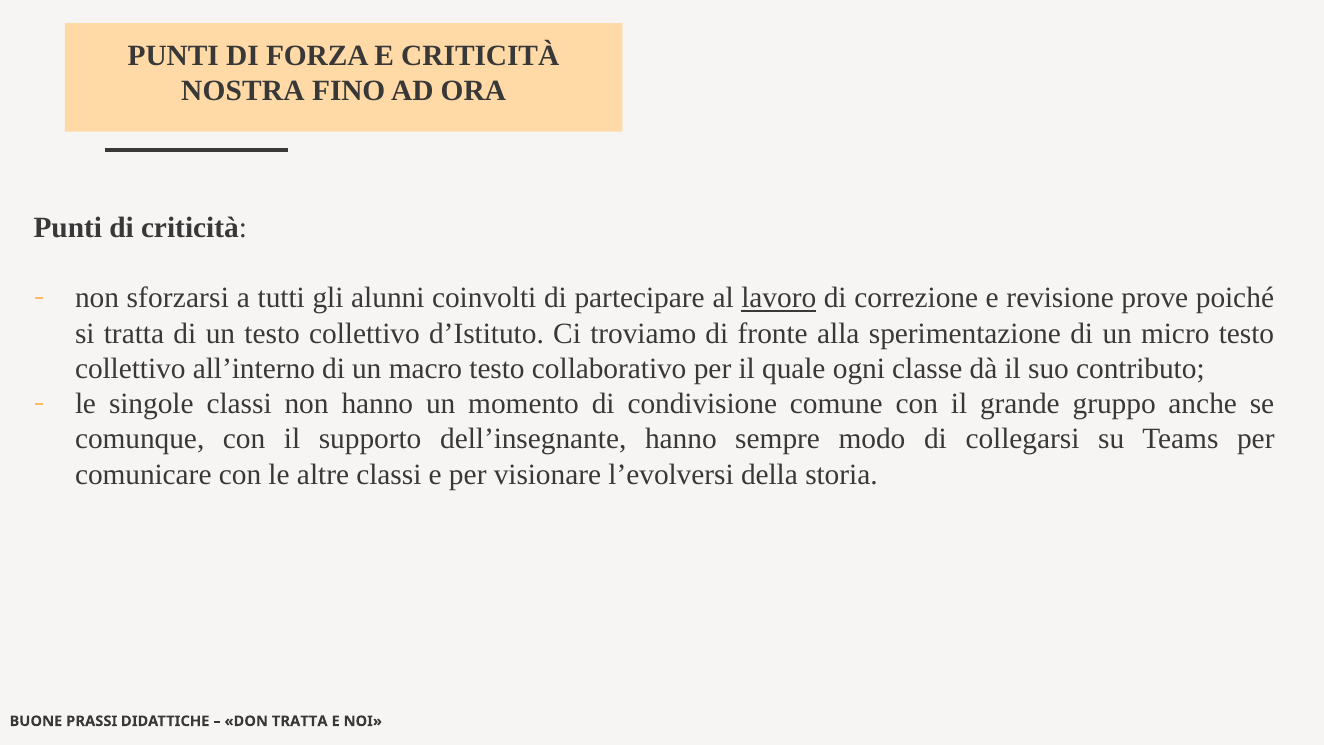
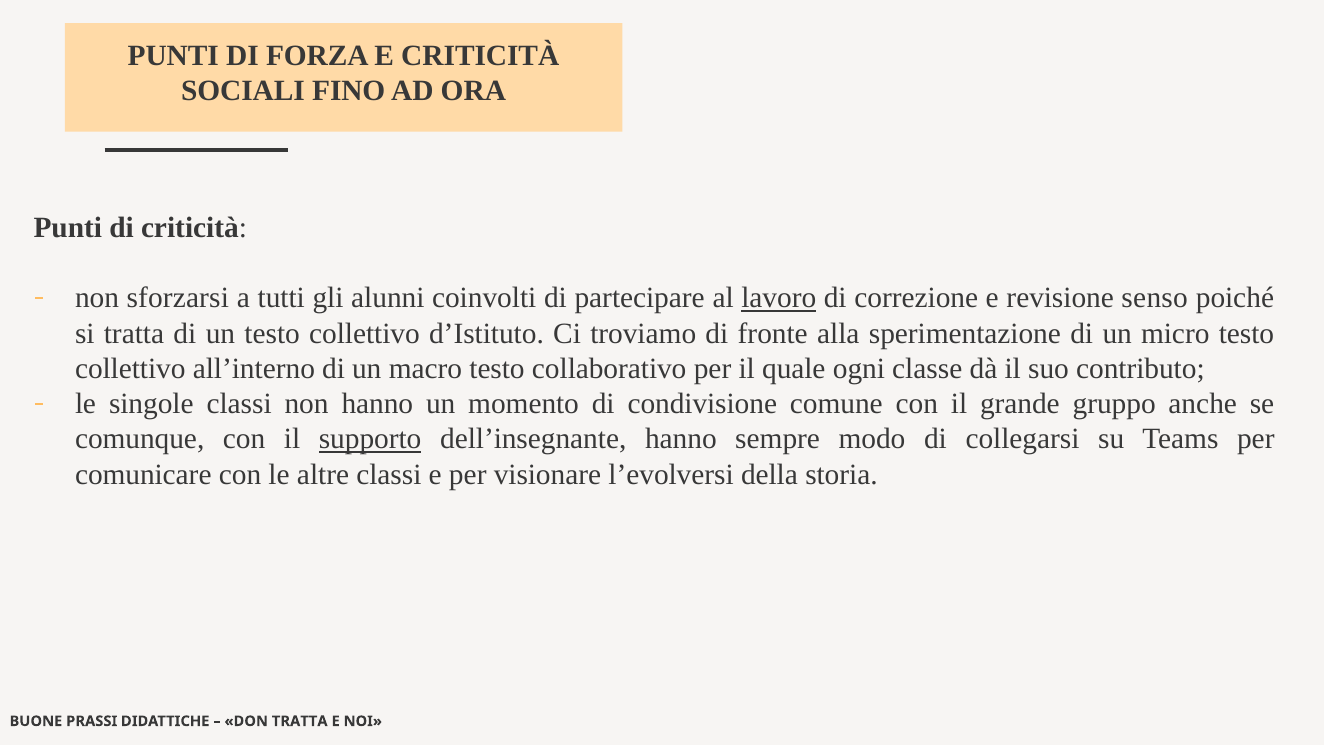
NOSTRA: NOSTRA -> SOCIALI
prove: prove -> senso
supporto underline: none -> present
